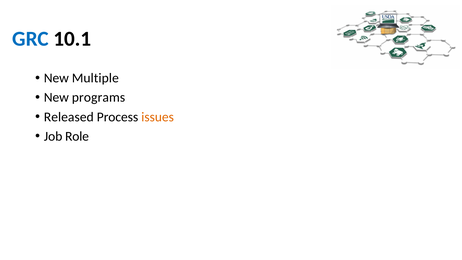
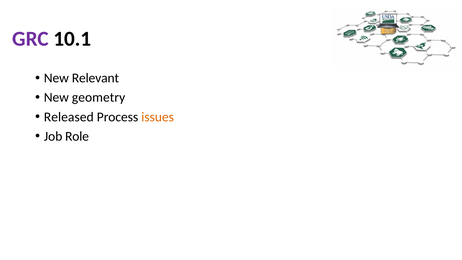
GRC colour: blue -> purple
Multiple: Multiple -> Relevant
programs: programs -> geometry
